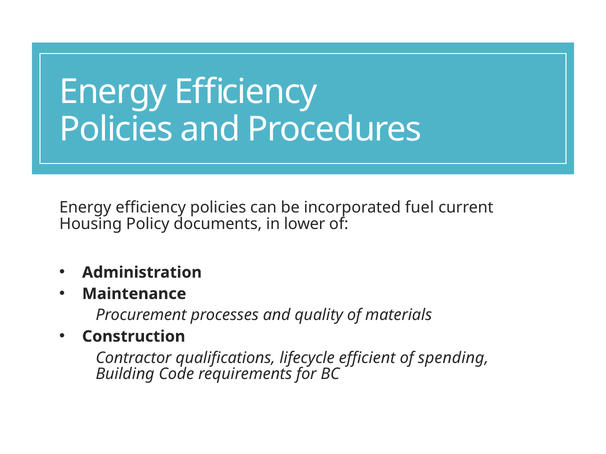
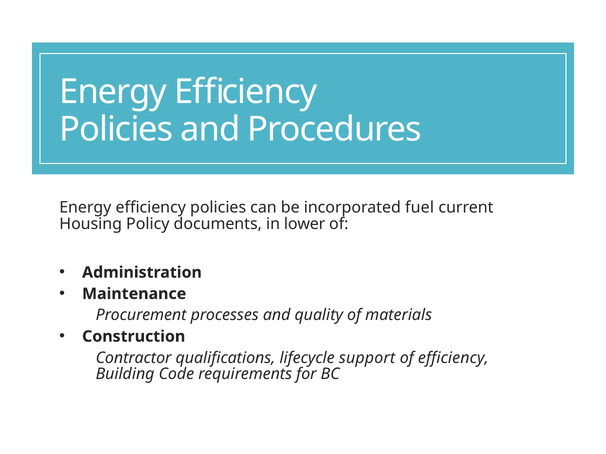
efficient: efficient -> support
of spending: spending -> efficiency
